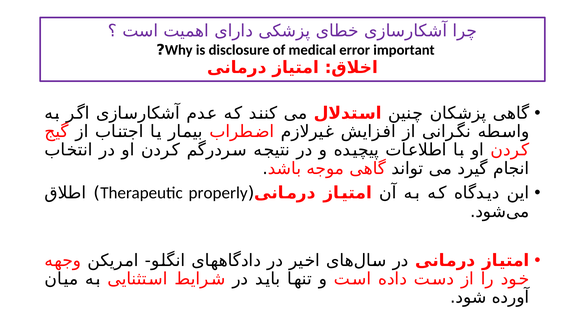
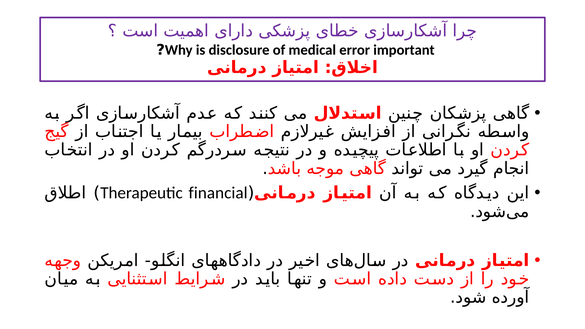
properly: properly -> financial
